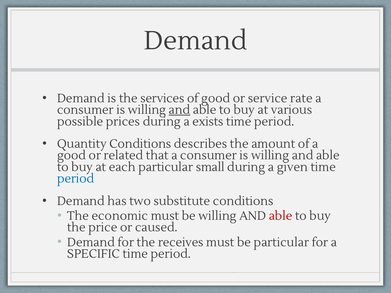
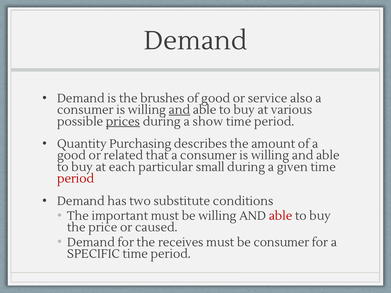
services: services -> brushes
rate: rate -> also
prices underline: none -> present
exists: exists -> show
Quantity Conditions: Conditions -> Purchasing
period at (76, 179) colour: blue -> red
economic: economic -> important
be particular: particular -> consumer
